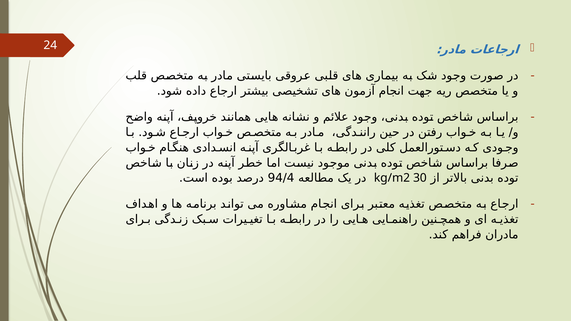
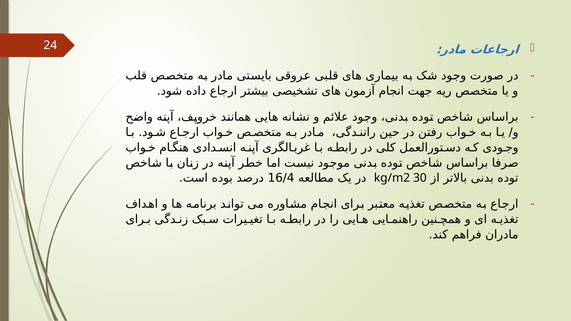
94/4: 94/4 -> 16/4
